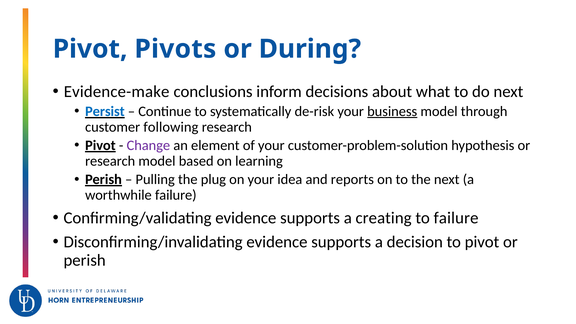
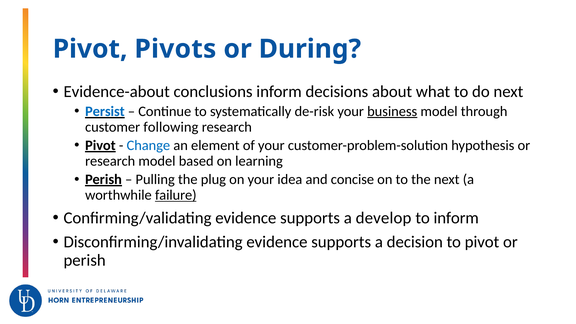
Evidence-make: Evidence-make -> Evidence-about
Change colour: purple -> blue
reports: reports -> concise
failure at (176, 195) underline: none -> present
creating: creating -> develop
to failure: failure -> inform
